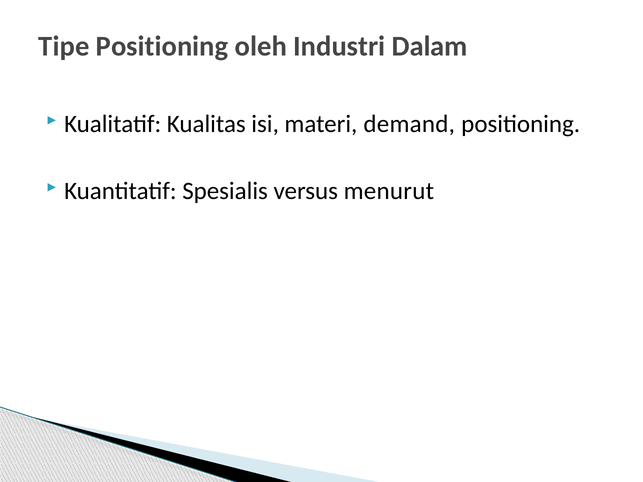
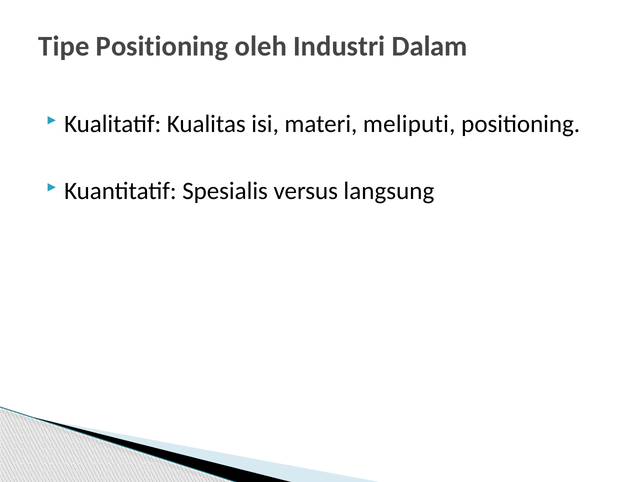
demand: demand -> meliputi
menurut: menurut -> langsung
